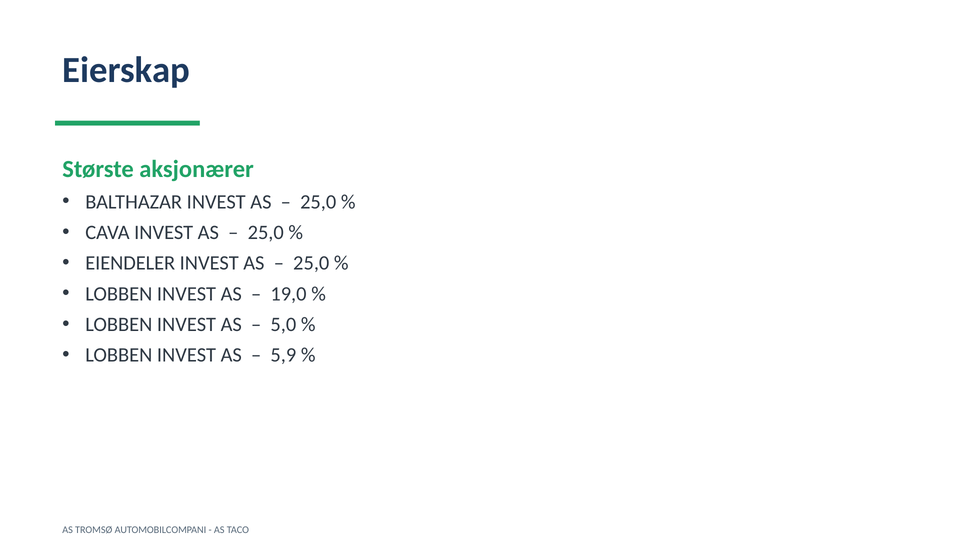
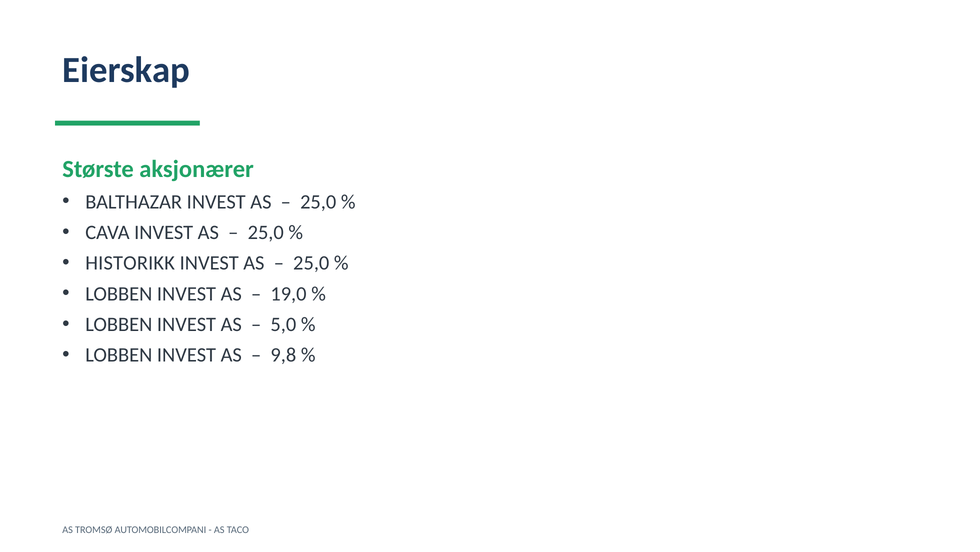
EIENDELER: EIENDELER -> HISTORIKK
5,9: 5,9 -> 9,8
